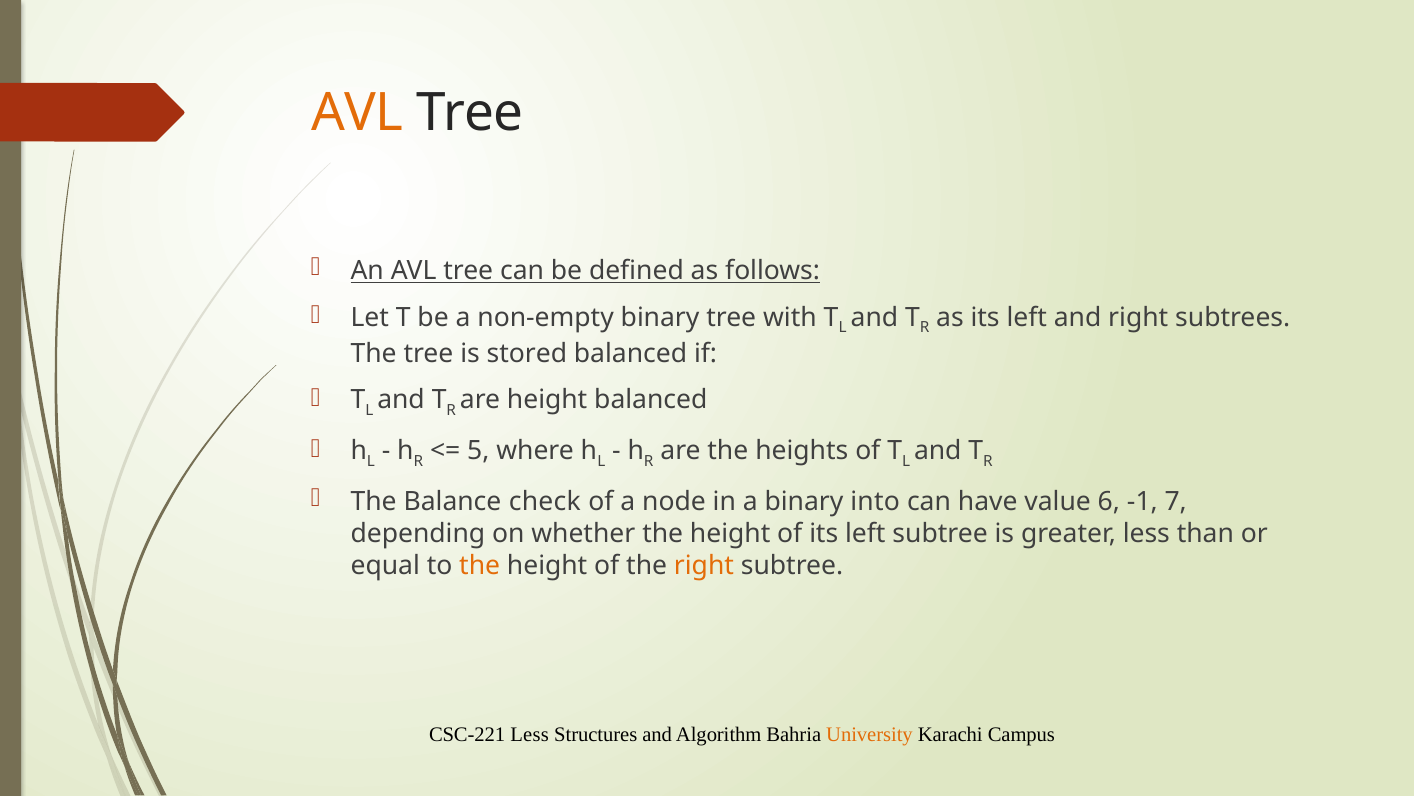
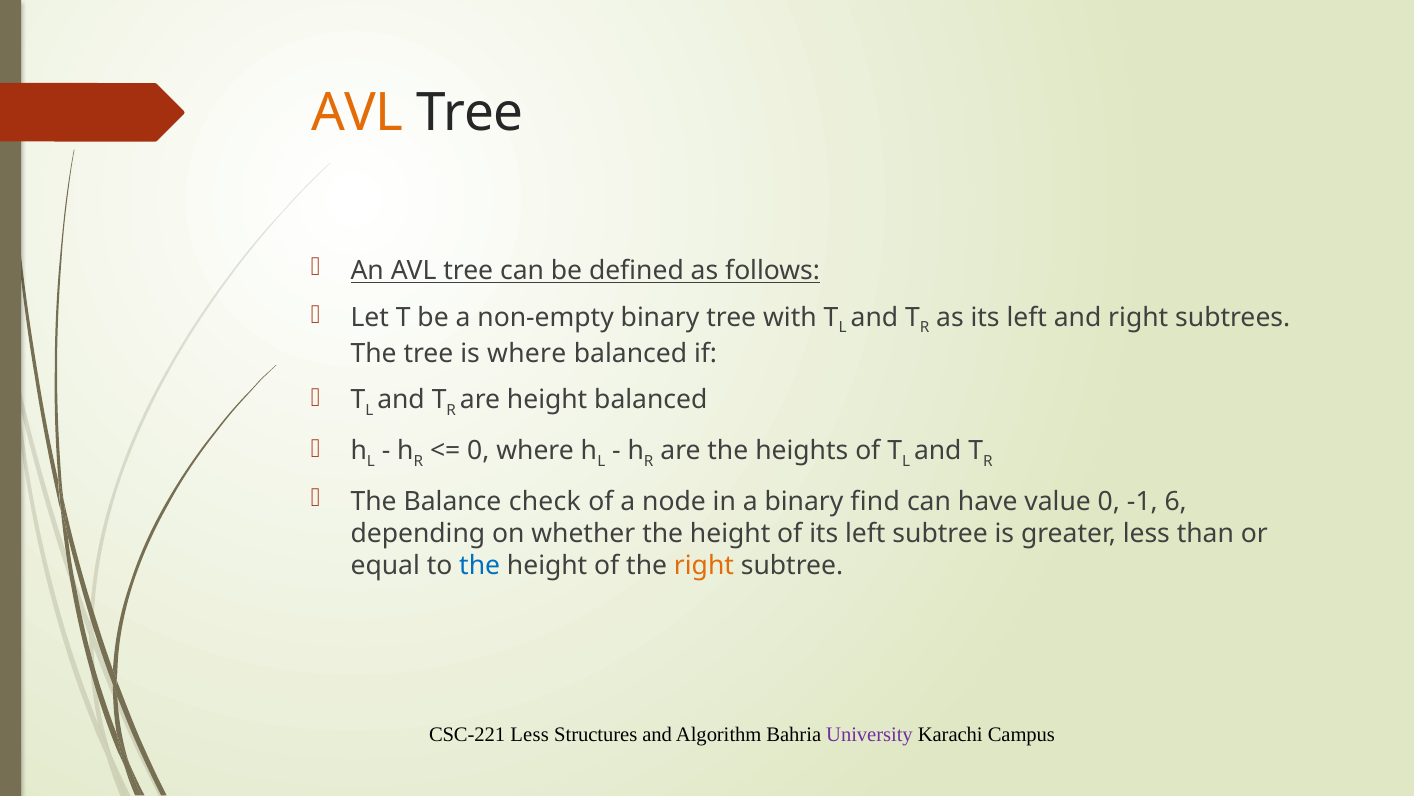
is stored: stored -> where
5 at (478, 451): 5 -> 0
into: into -> find
value 6: 6 -> 0
7: 7 -> 6
the at (480, 565) colour: orange -> blue
University colour: orange -> purple
